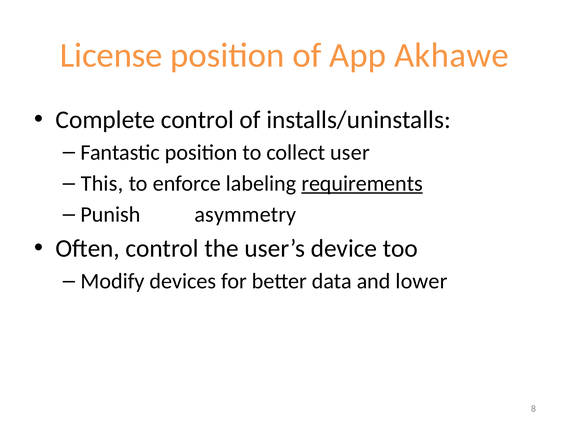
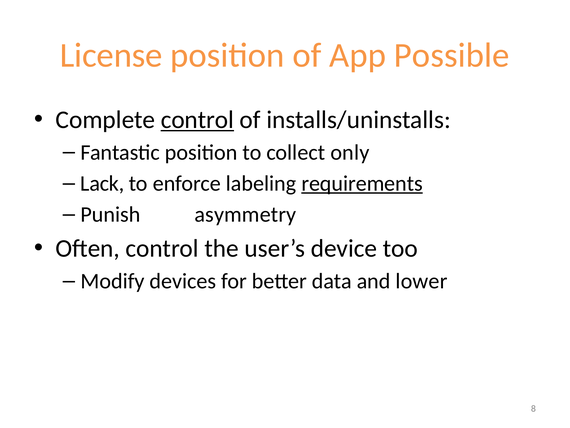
Akhawe: Akhawe -> Possible
control at (197, 120) underline: none -> present
user: user -> only
This: This -> Lack
